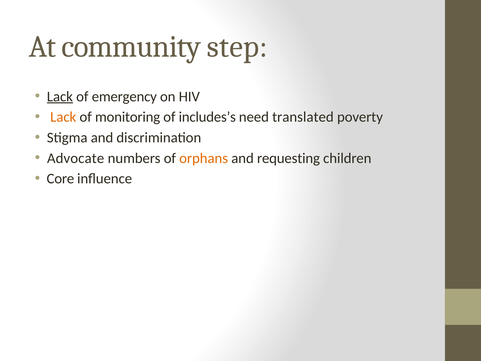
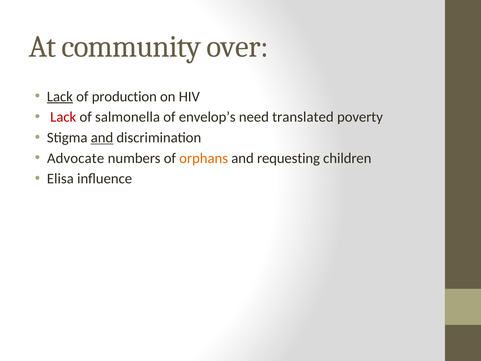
step: step -> over
emergency: emergency -> production
Lack at (63, 117) colour: orange -> red
monitoring: monitoring -> salmonella
includes’s: includes’s -> envelop’s
and at (102, 138) underline: none -> present
Core: Core -> Elisa
